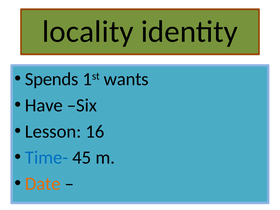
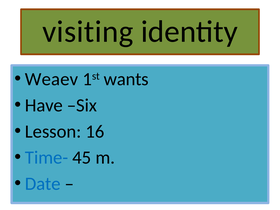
locality: locality -> visiting
Spends: Spends -> Weaev
Date colour: orange -> blue
